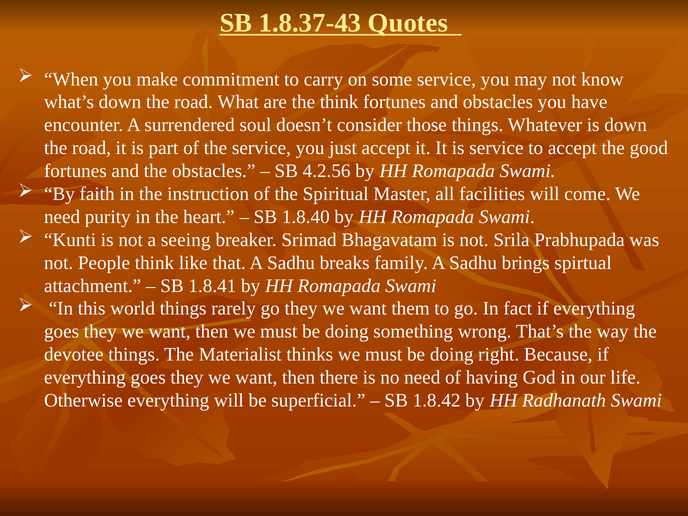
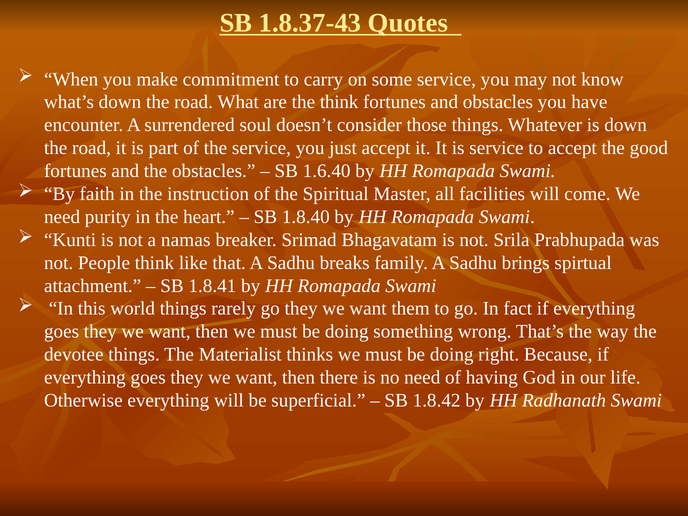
4.2.56: 4.2.56 -> 1.6.40
seeing: seeing -> namas
